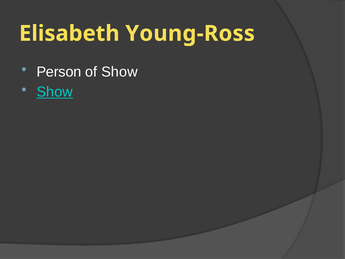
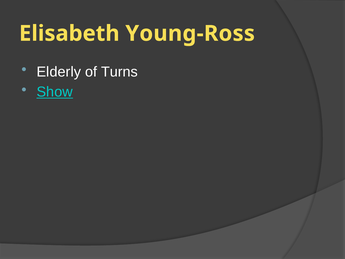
Person: Person -> Elderly
of Show: Show -> Turns
